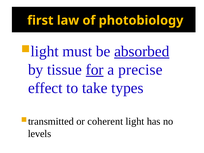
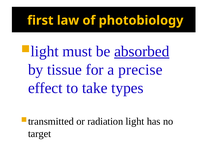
for underline: present -> none
coherent: coherent -> radiation
levels: levels -> target
